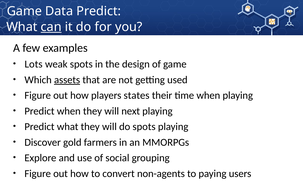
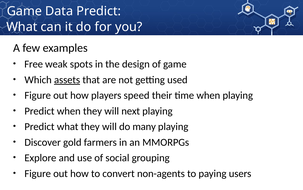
can underline: present -> none
Lots: Lots -> Free
states: states -> speed
do spots: spots -> many
